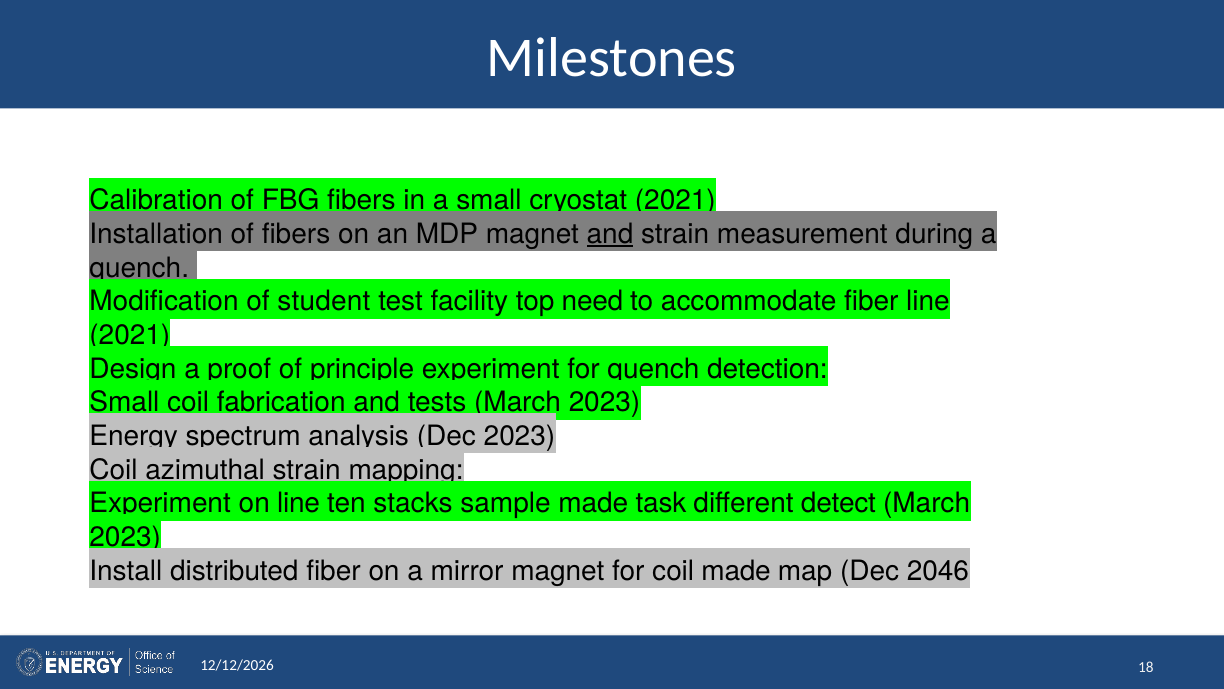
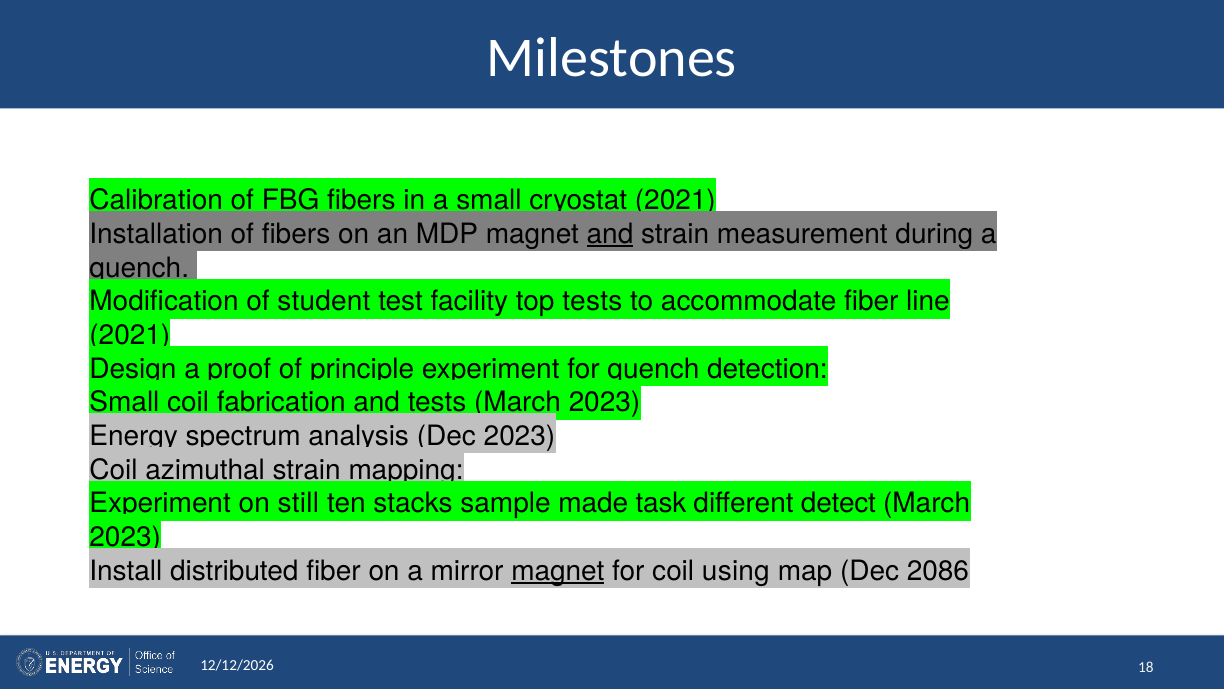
top need: need -> tests
on line: line -> still
magnet at (558, 571) underline: none -> present
coil made: made -> using
2046: 2046 -> 2086
